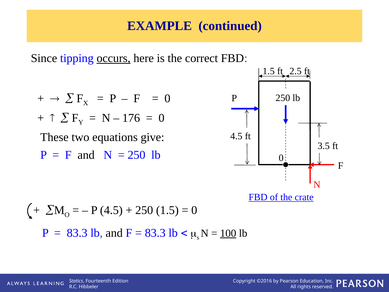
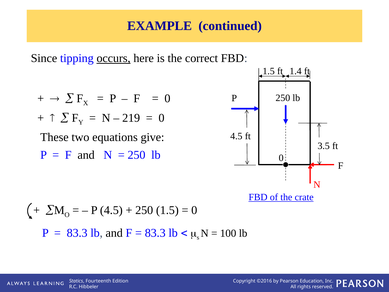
2.5: 2.5 -> 1.4
176: 176 -> 219
100 underline: present -> none
